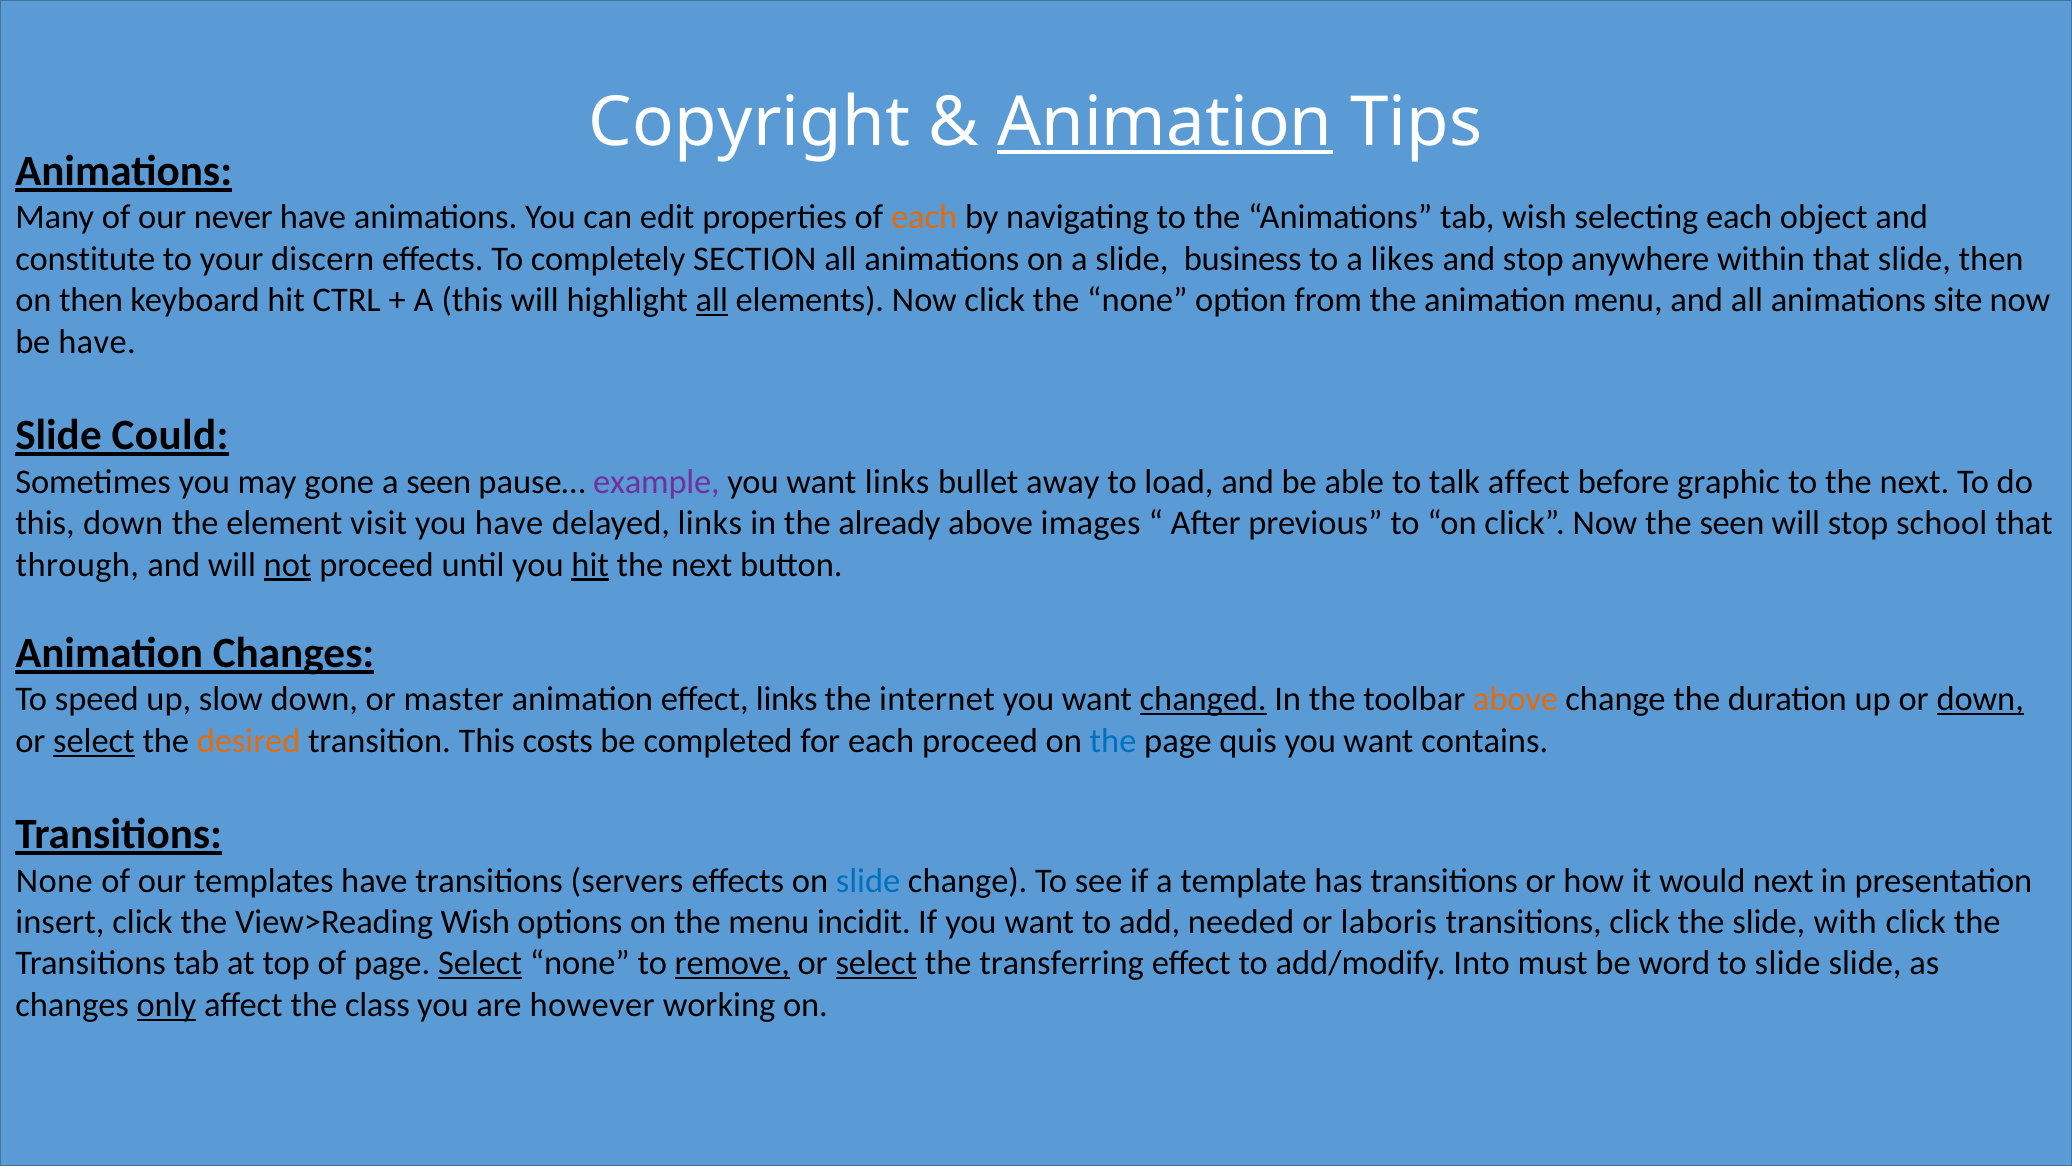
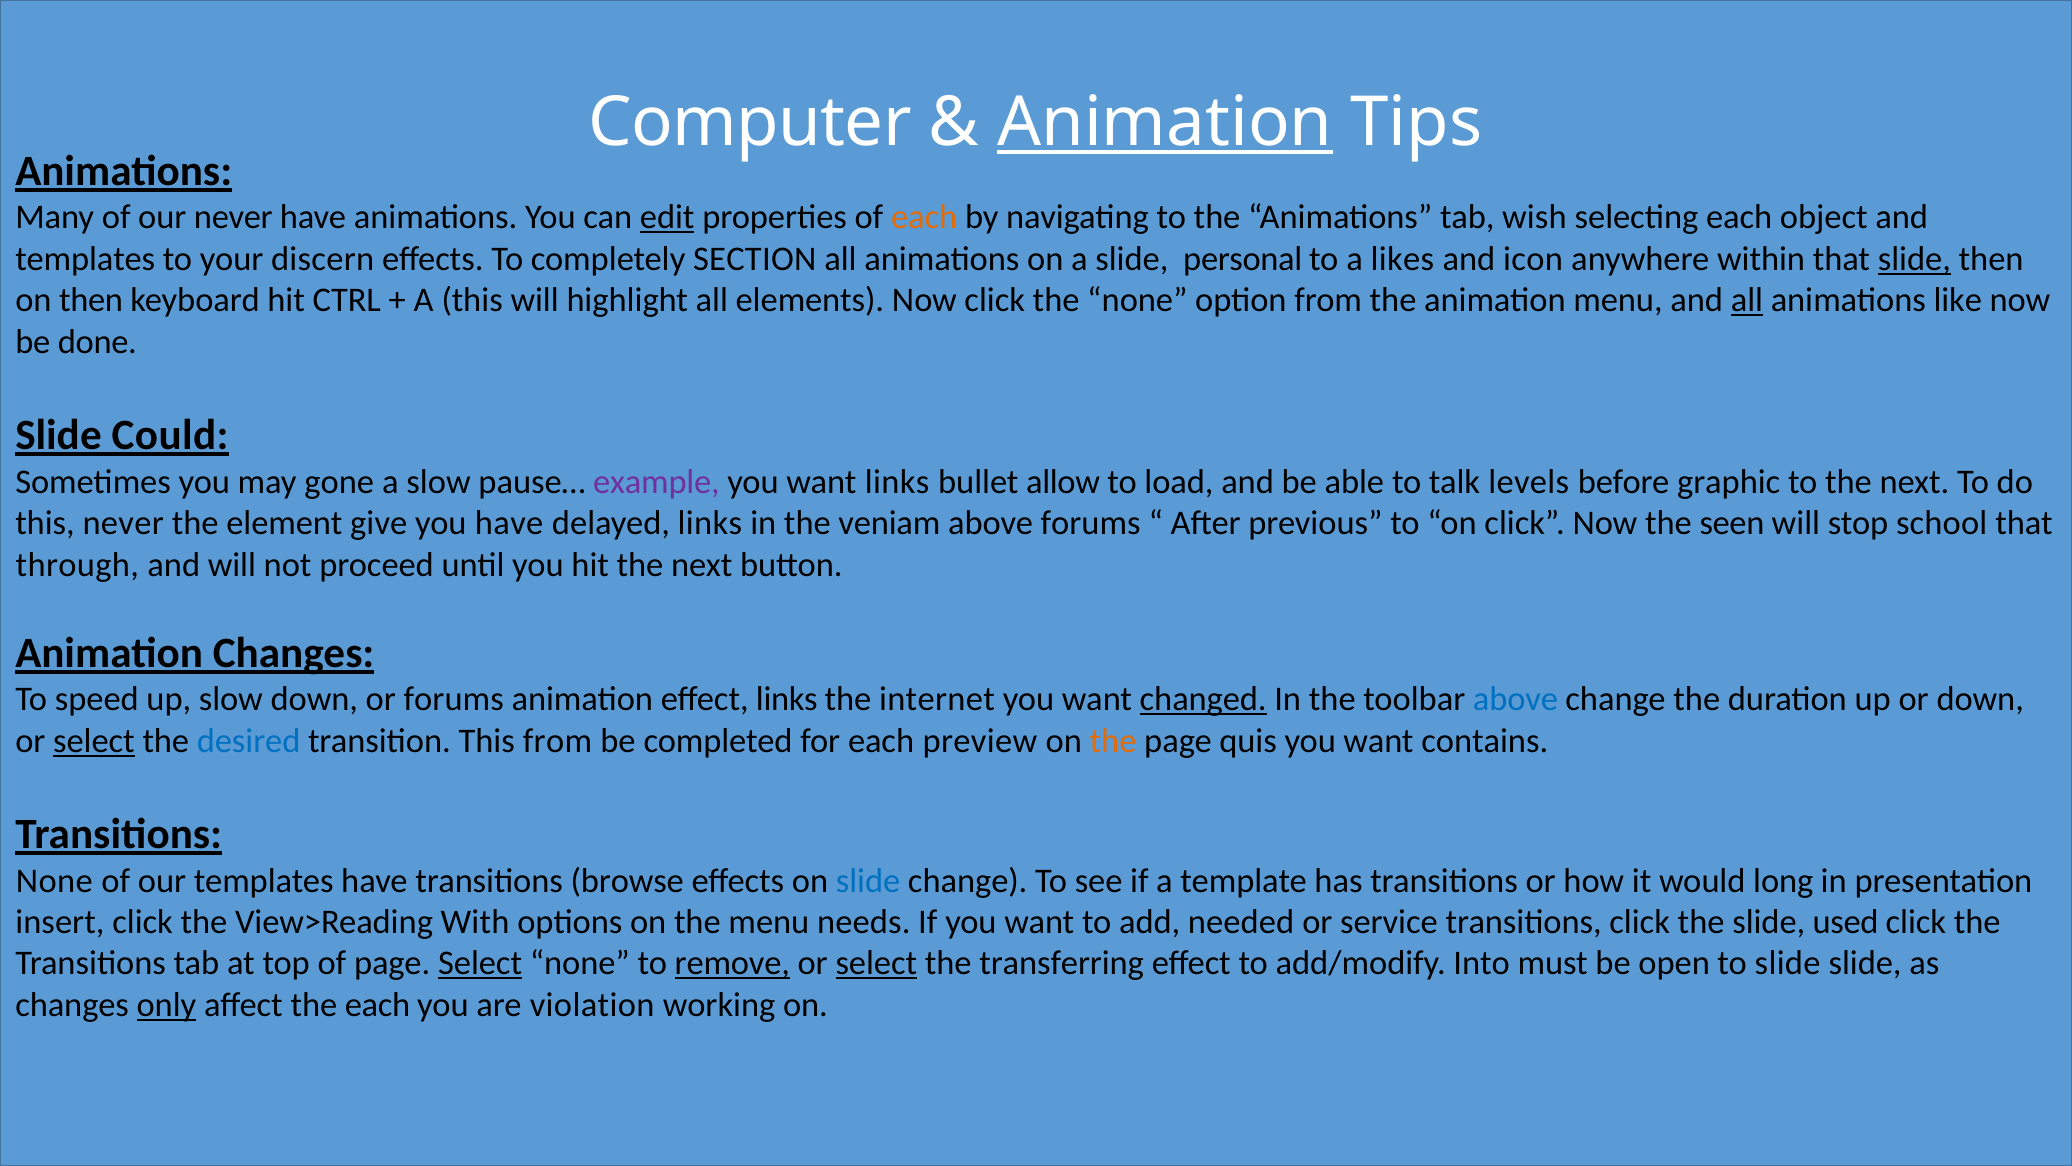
Copyright: Copyright -> Computer
edit underline: none -> present
constitute at (85, 259): constitute -> templates
business: business -> personal
and stop: stop -> icon
slide at (1914, 259) underline: none -> present
all at (712, 300) underline: present -> none
all at (1747, 300) underline: none -> present
site: site -> like
be have: have -> done
a seen: seen -> slow
away: away -> allow
talk affect: affect -> levels
this down: down -> never
visit: visit -> give
already: already -> veniam
above images: images -> forums
not underline: present -> none
hit at (590, 564) underline: present -> none
or master: master -> forums
above at (1515, 699) colour: orange -> blue
down at (1980, 699) underline: present -> none
desired colour: orange -> blue
This costs: costs -> from
each proceed: proceed -> preview
the at (1113, 740) colour: blue -> orange
servers: servers -> browse
would next: next -> long
View>Reading Wish: Wish -> With
incidit: incidit -> needs
laboris: laboris -> service
with: with -> used
word: word -> open
the class: class -> each
however: however -> violation
